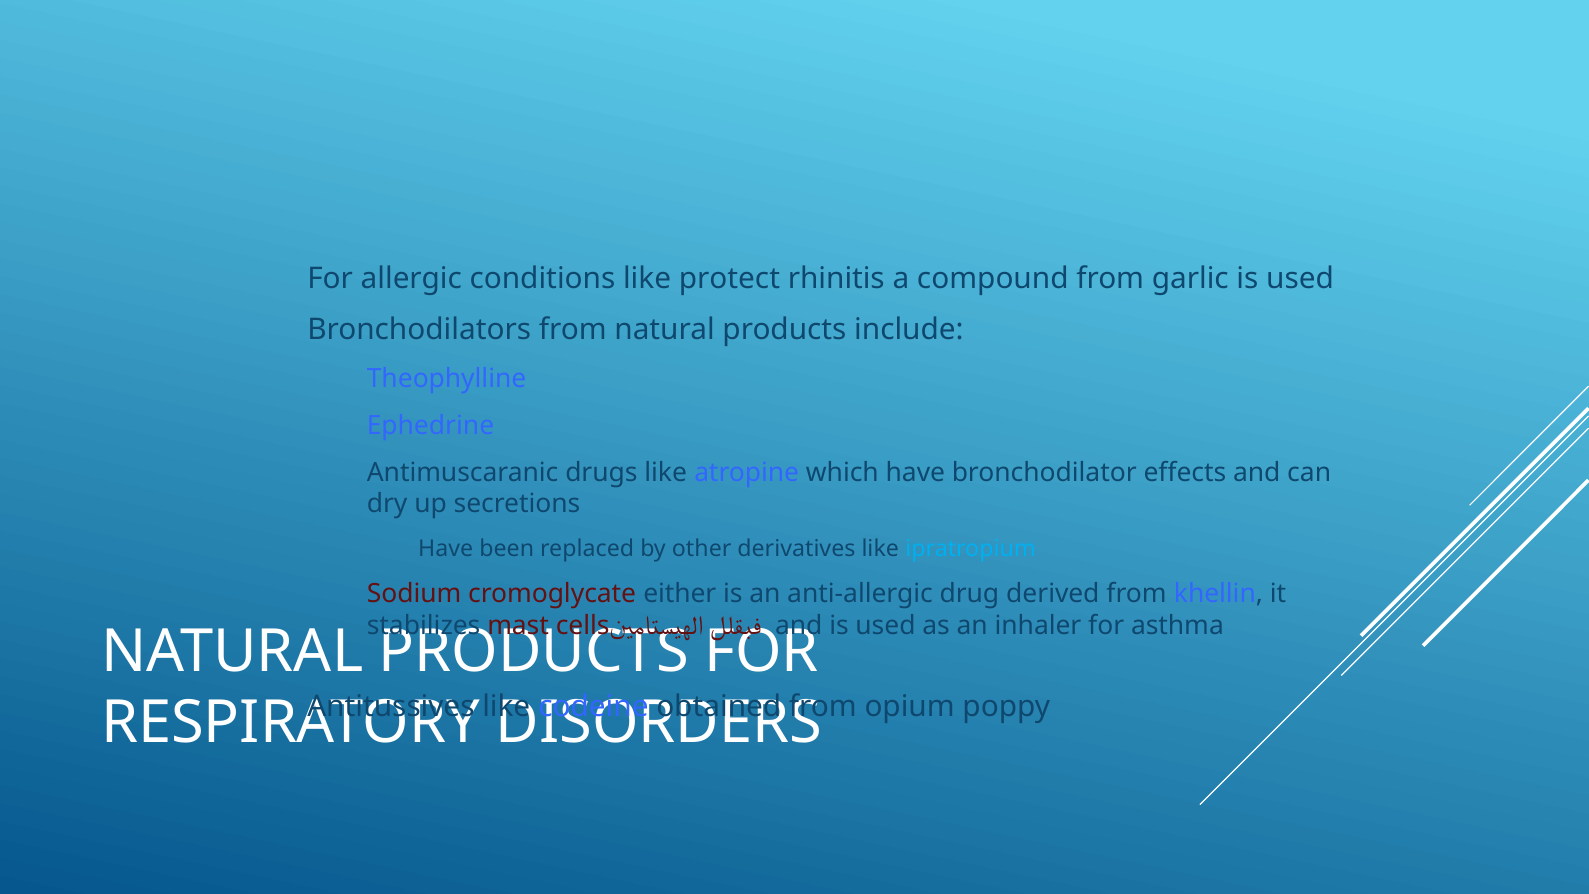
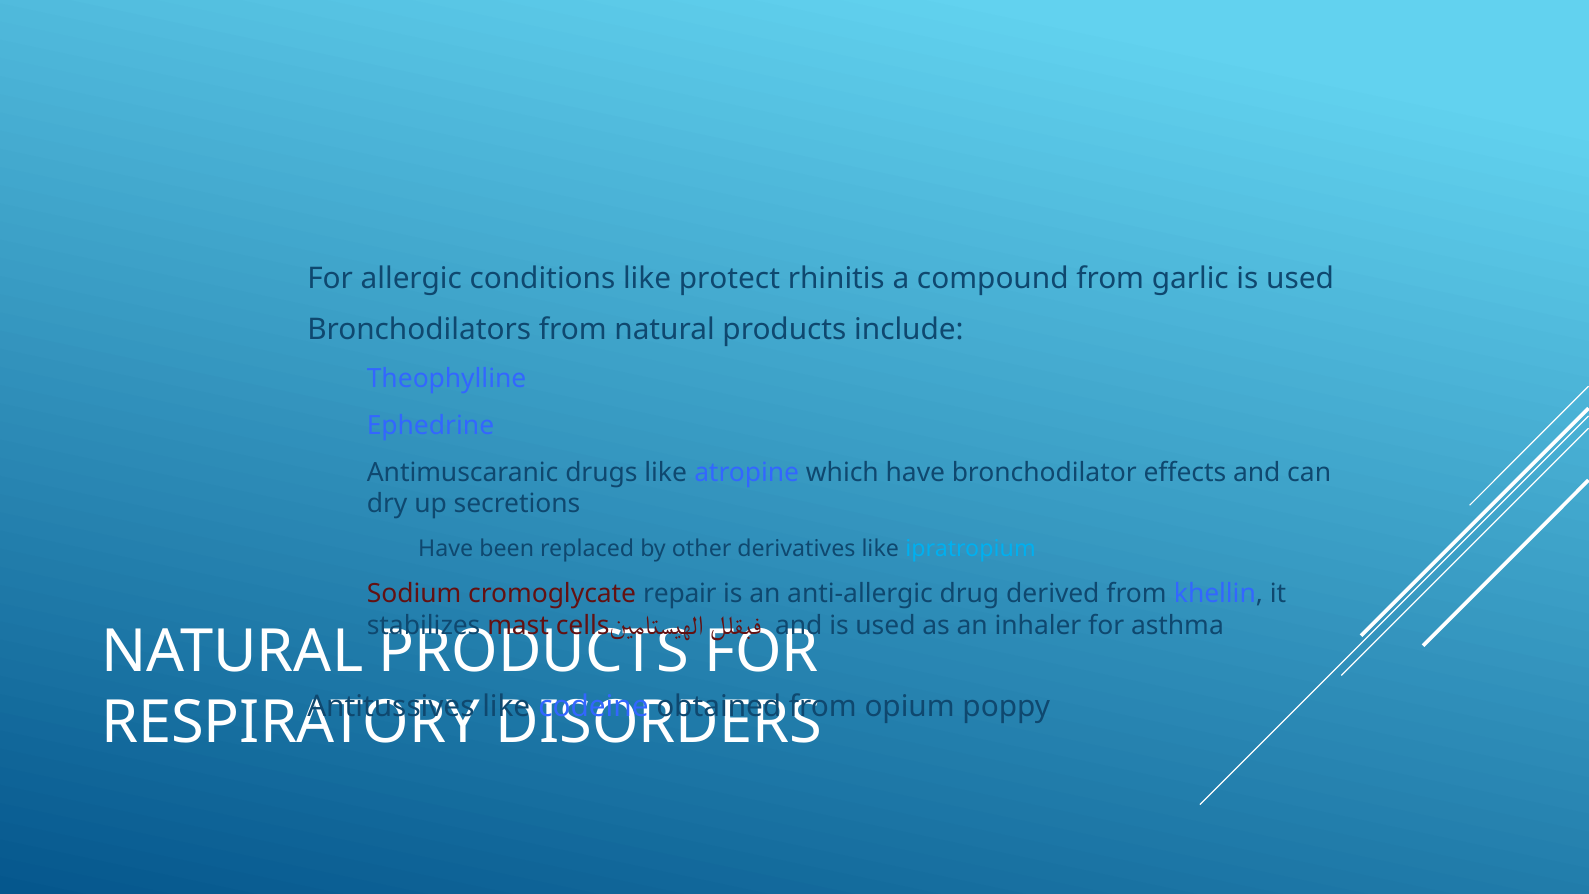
either: either -> repair
